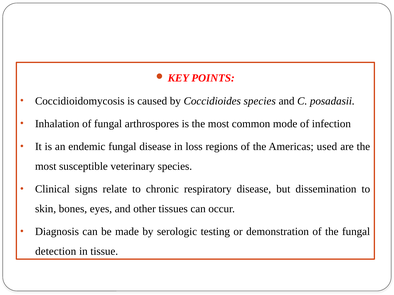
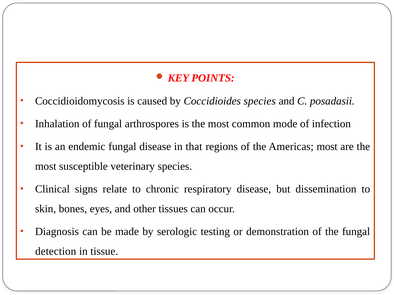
loss: loss -> that
Americas used: used -> most
